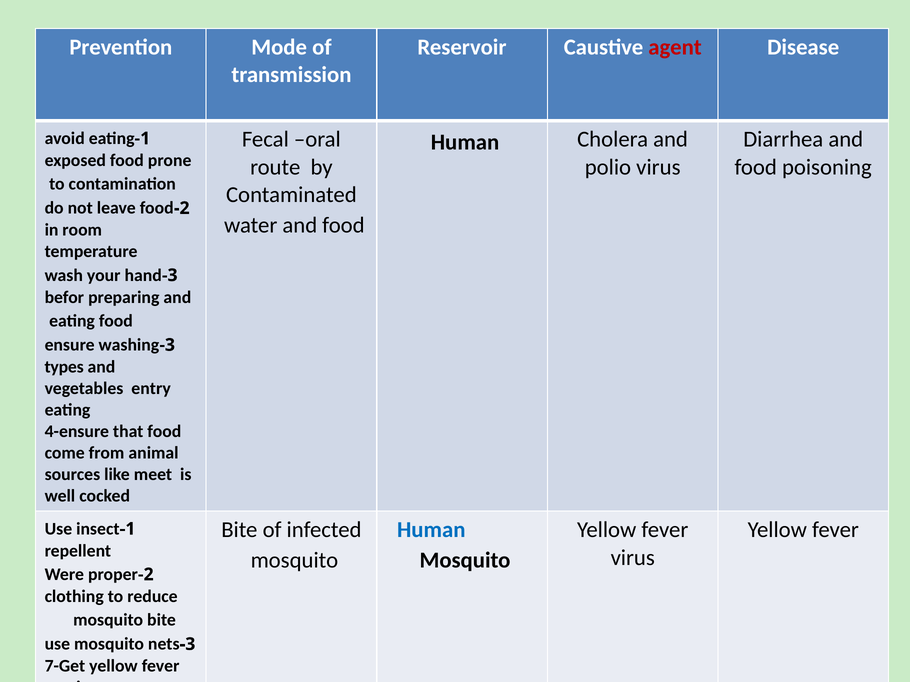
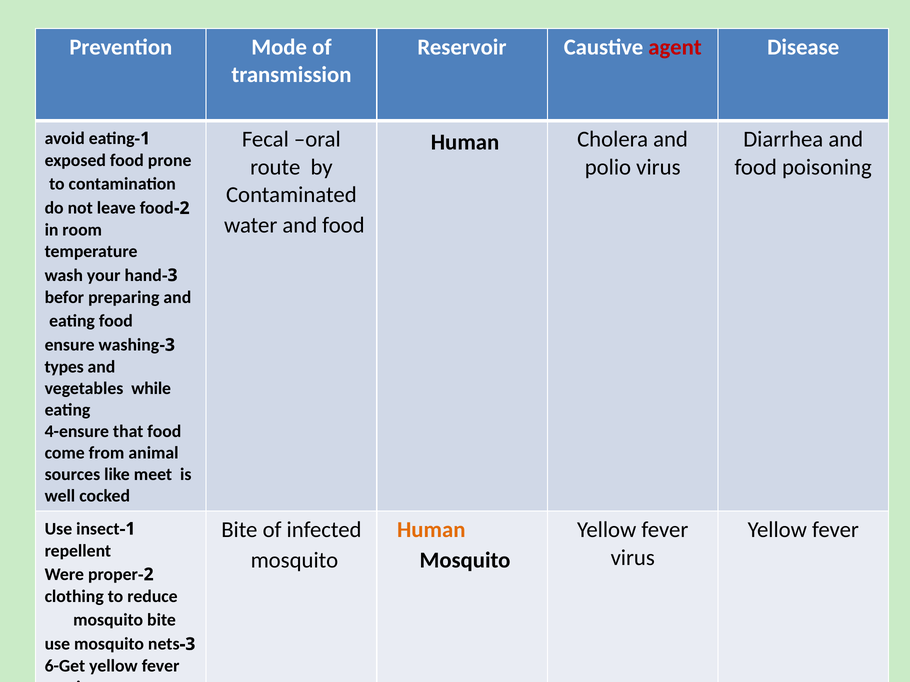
entry: entry -> while
Human at (431, 530) colour: blue -> orange
7-Get: 7-Get -> 6-Get
